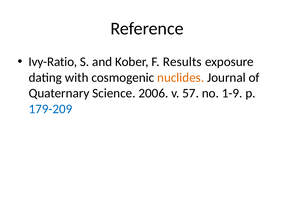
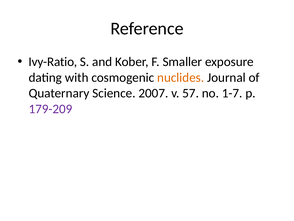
Results: Results -> Smaller
2006: 2006 -> 2007
1-9: 1-9 -> 1-7
179-209 colour: blue -> purple
